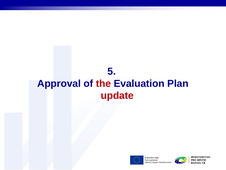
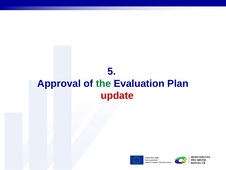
the colour: red -> green
